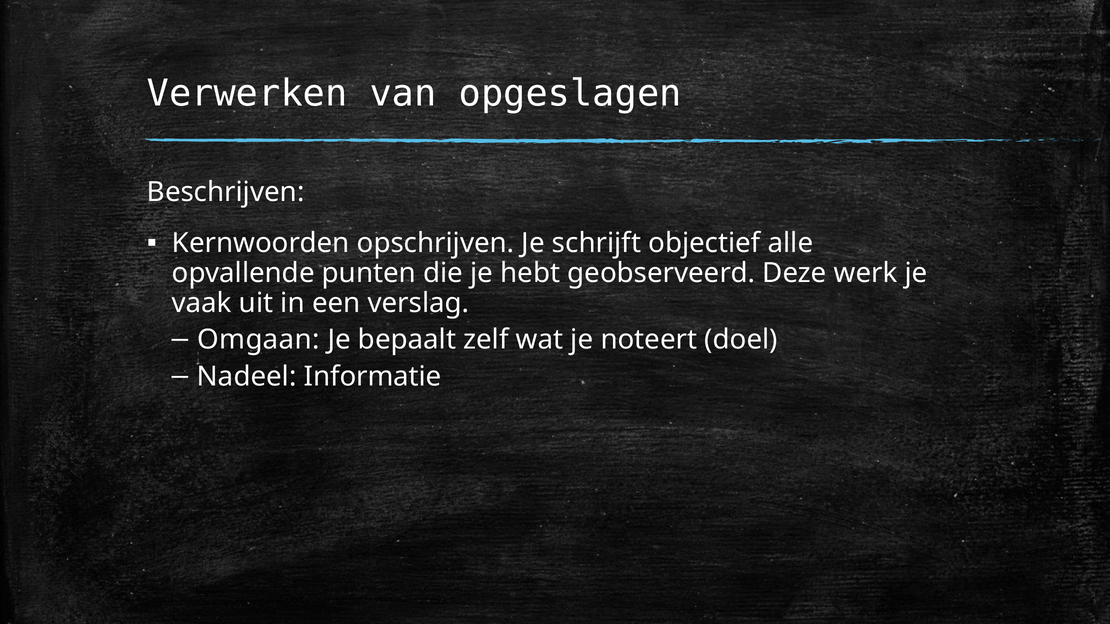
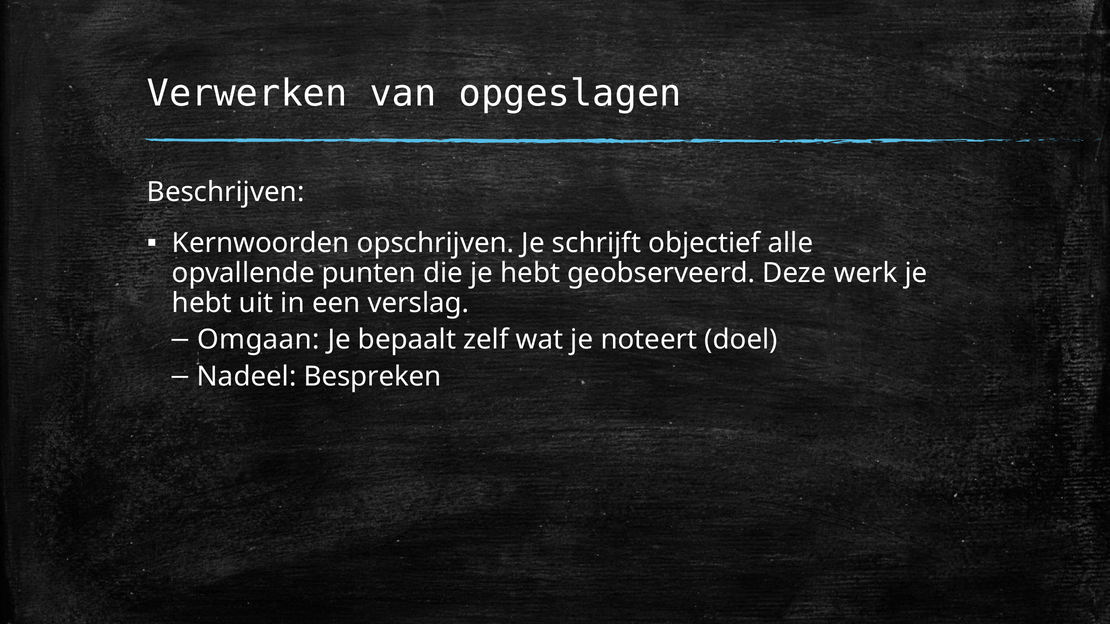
vaak at (202, 303): vaak -> hebt
Informatie: Informatie -> Bespreken
